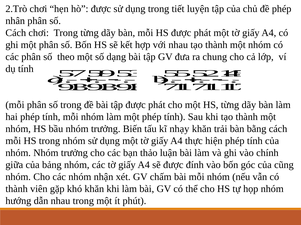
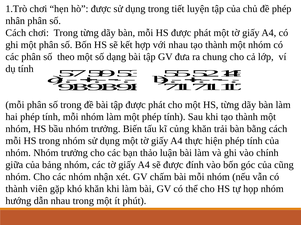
2.Trò: 2.Trò -> 1.Trò
nhạy: nhạy -> củng
